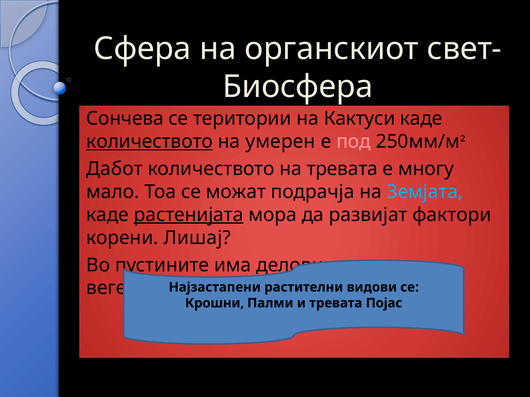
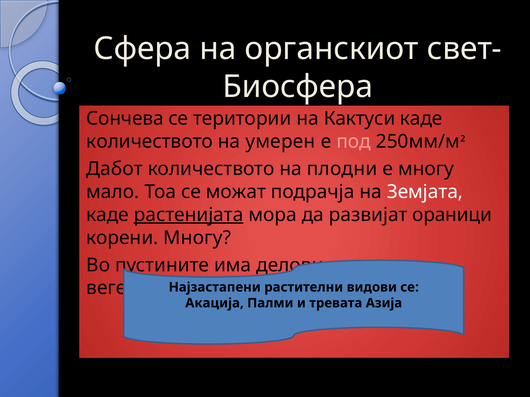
количеството at (150, 142) underline: present -> none
на тревата: тревата -> плодни
Земјата colour: light blue -> white
фактори: фактори -> ораници
корени Лишај: Лишај -> Многу
Крошни: Крошни -> Акација
Појас: Појас -> Азија
